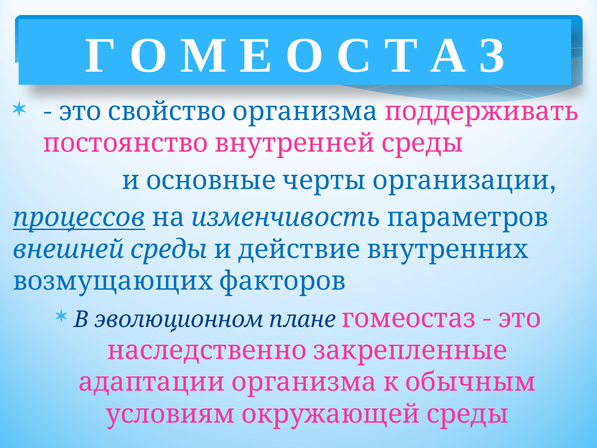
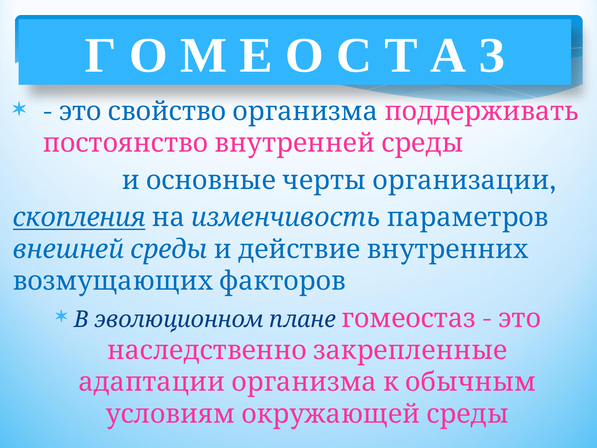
процессов: процессов -> скопления
